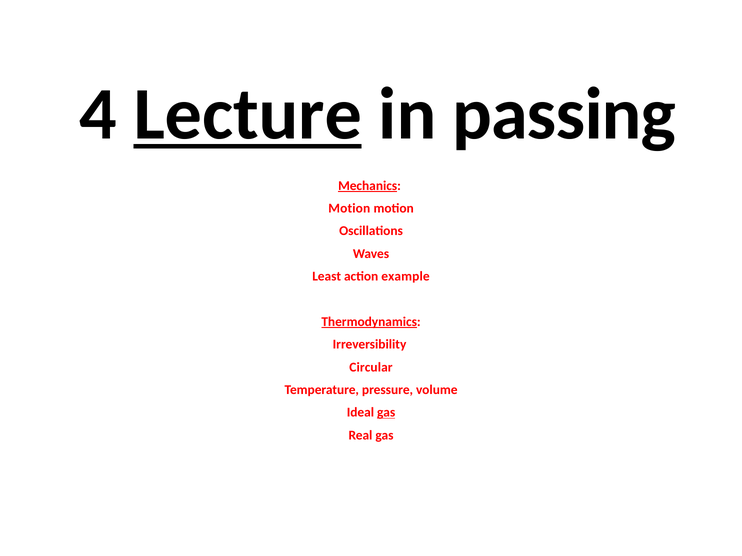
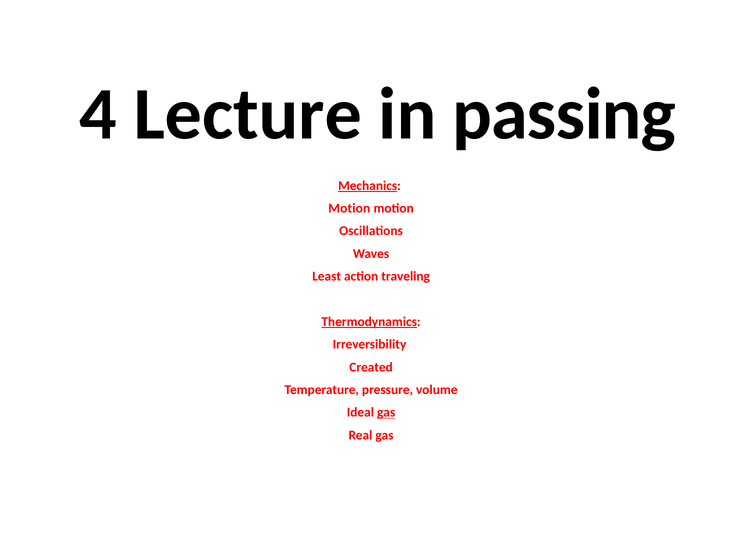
Lecture underline: present -> none
example: example -> traveling
Circular: Circular -> Created
